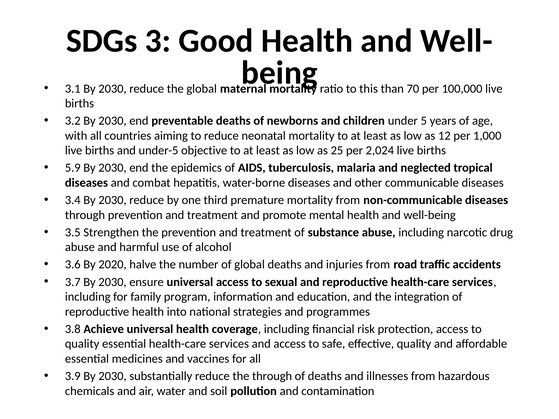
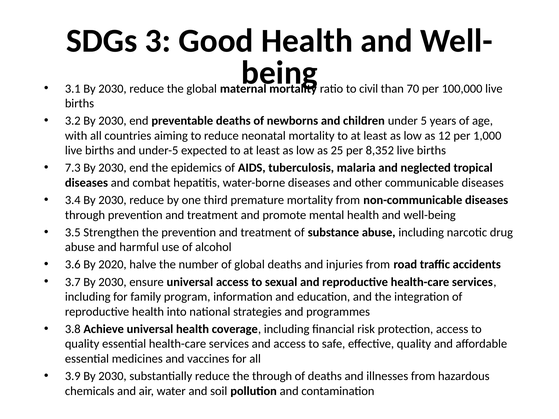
this: this -> civil
objective: objective -> expected
2,024: 2,024 -> 8,352
5.9: 5.9 -> 7.3
